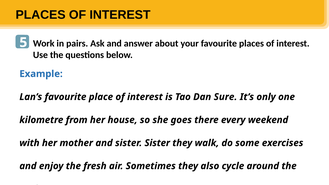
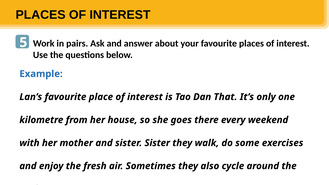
Sure: Sure -> That
